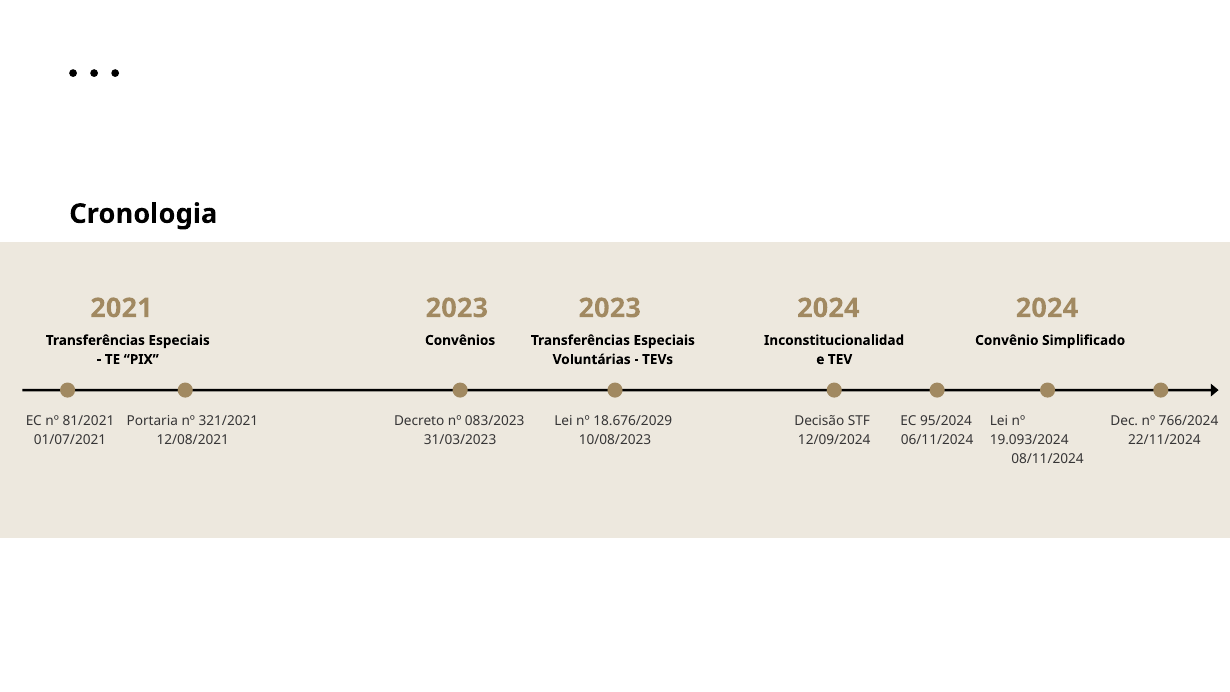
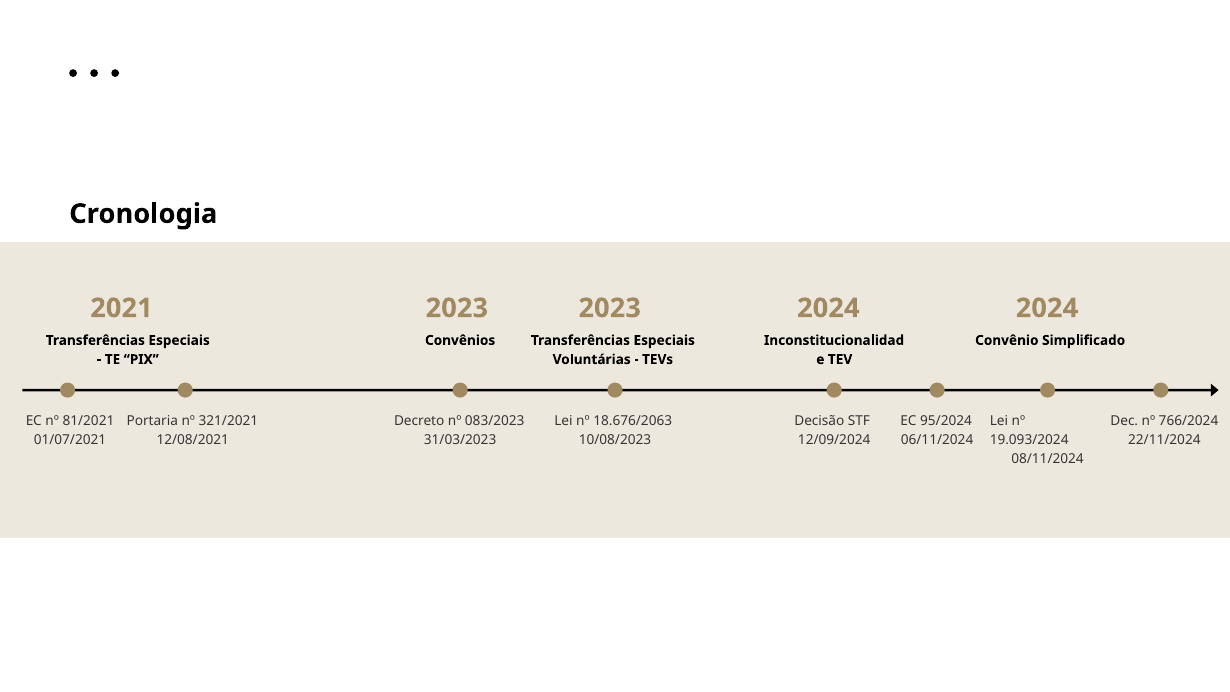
18.676/2029: 18.676/2029 -> 18.676/2063
